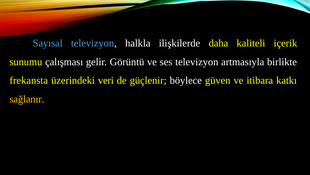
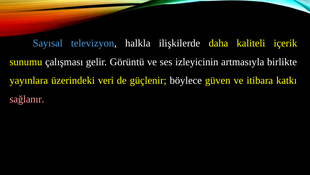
ses televizyon: televizyon -> izleyicinin
frekansta: frekansta -> yayınlara
sağlanır colour: yellow -> pink
